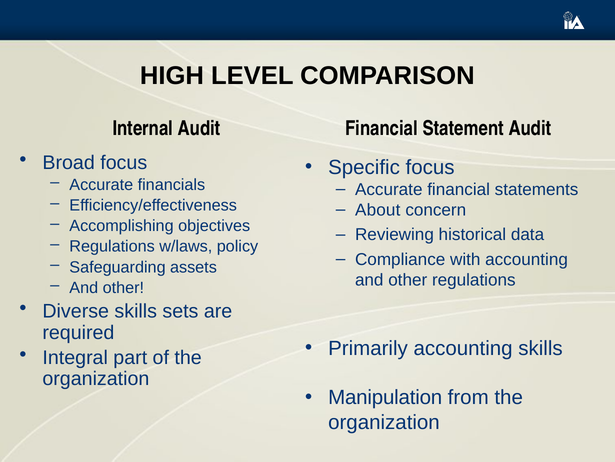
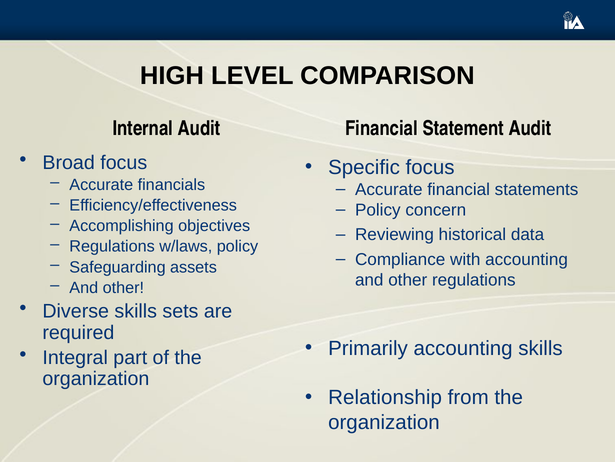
About at (378, 210): About -> Policy
Manipulation: Manipulation -> Relationship
